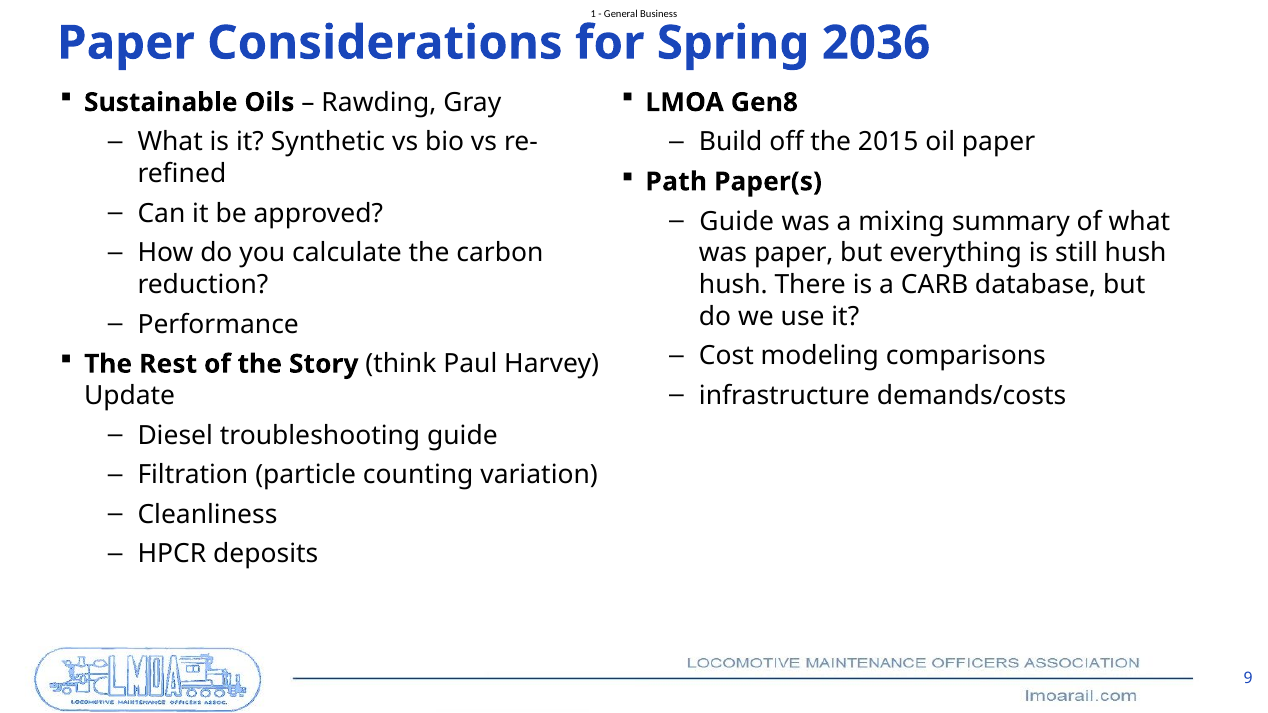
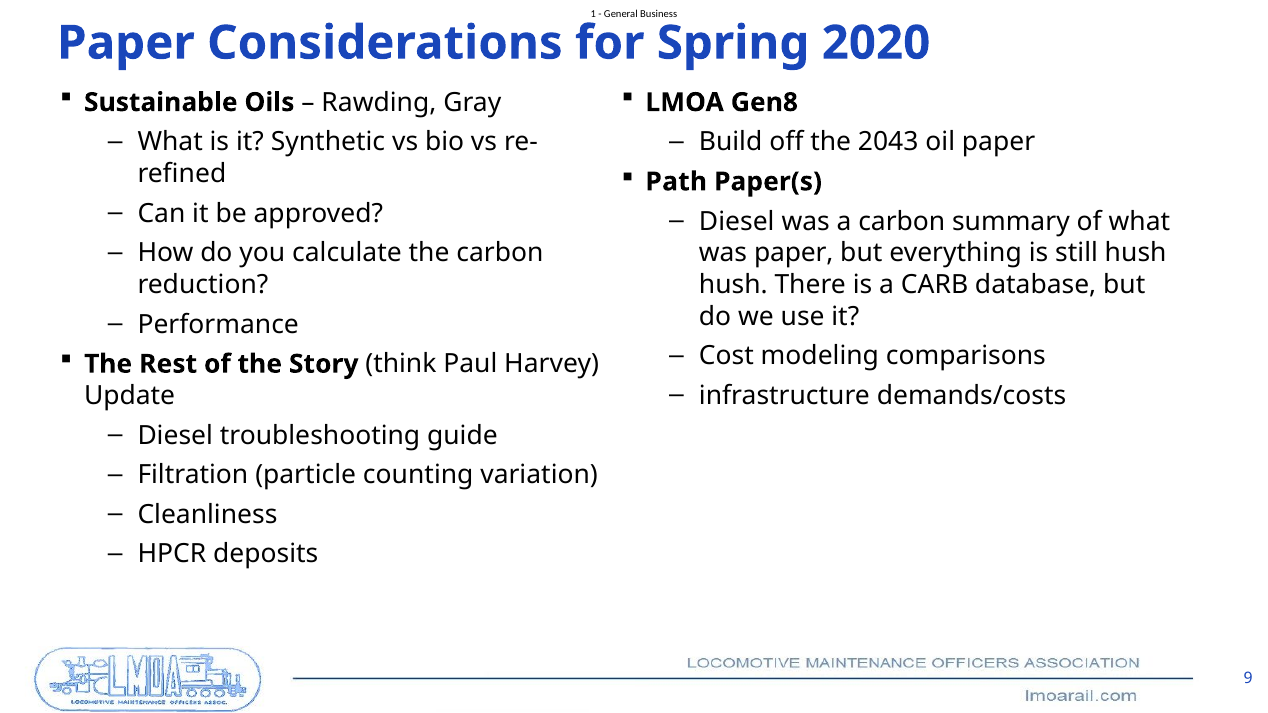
2036: 2036 -> 2020
2015: 2015 -> 2043
Guide at (737, 221): Guide -> Diesel
a mixing: mixing -> carbon
